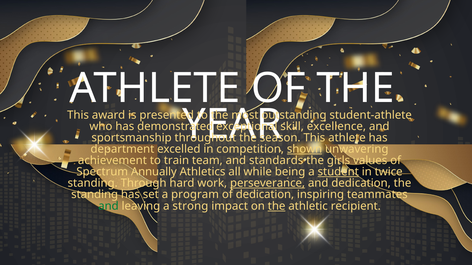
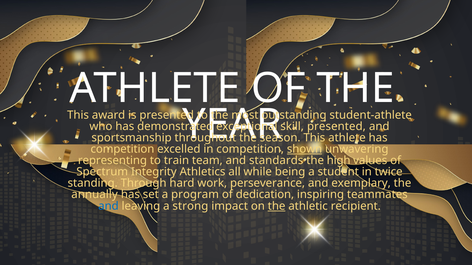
skill excellence: excellence -> presented
department at (122, 149): department -> competition
achievement: achievement -> representing
girls: girls -> high
Annually: Annually -> Integrity
student underline: present -> none
perseverance underline: present -> none
and dedication: dedication -> exemplary
standing at (95, 195): standing -> annually
and at (108, 206) colour: green -> blue
